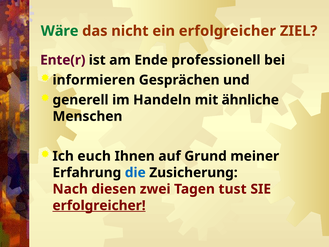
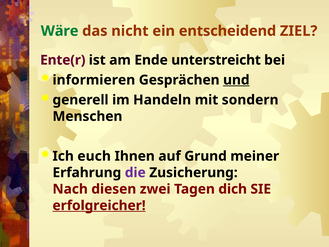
ein erfolgreicher: erfolgreicher -> entscheidend
professionell: professionell -> unterstreicht
und underline: none -> present
ähnliche: ähnliche -> sondern
die colour: blue -> purple
tust: tust -> dich
